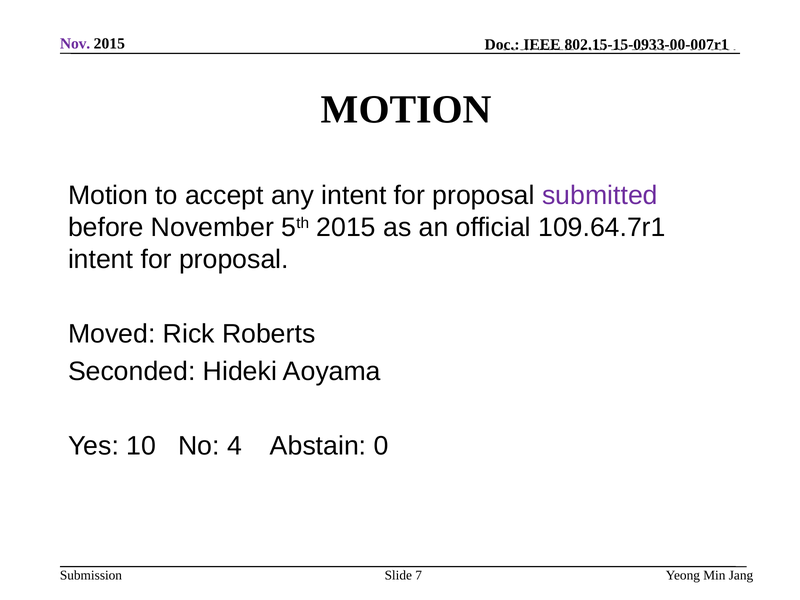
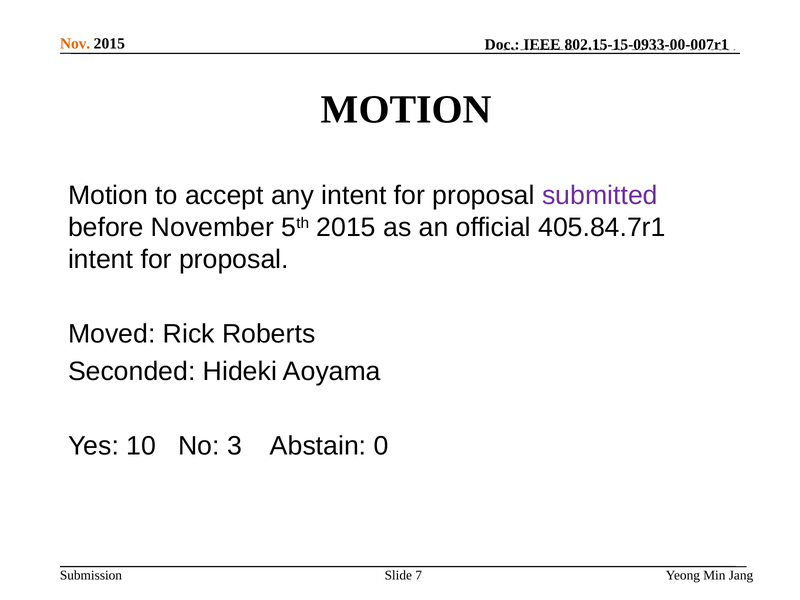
Nov colour: purple -> orange
109.64.7r1: 109.64.7r1 -> 405.84.7r1
4: 4 -> 3
